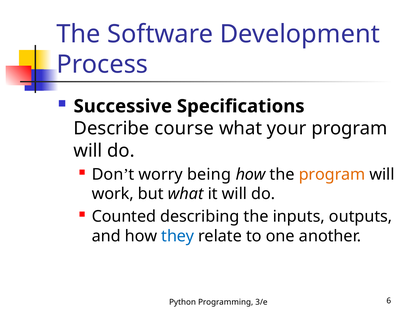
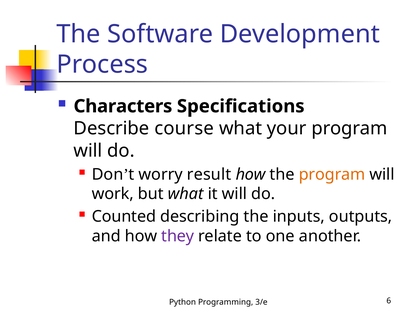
Successive: Successive -> Characters
being: being -> result
they colour: blue -> purple
